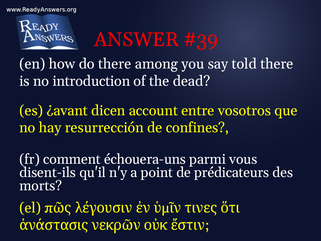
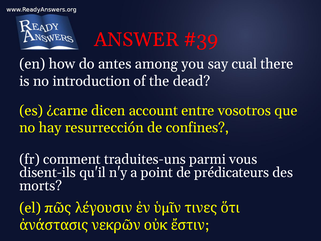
do there: there -> antes
told: told -> cual
¿avant: ¿avant -> ¿carne
échouera-uns: échouera-uns -> traduites-uns
